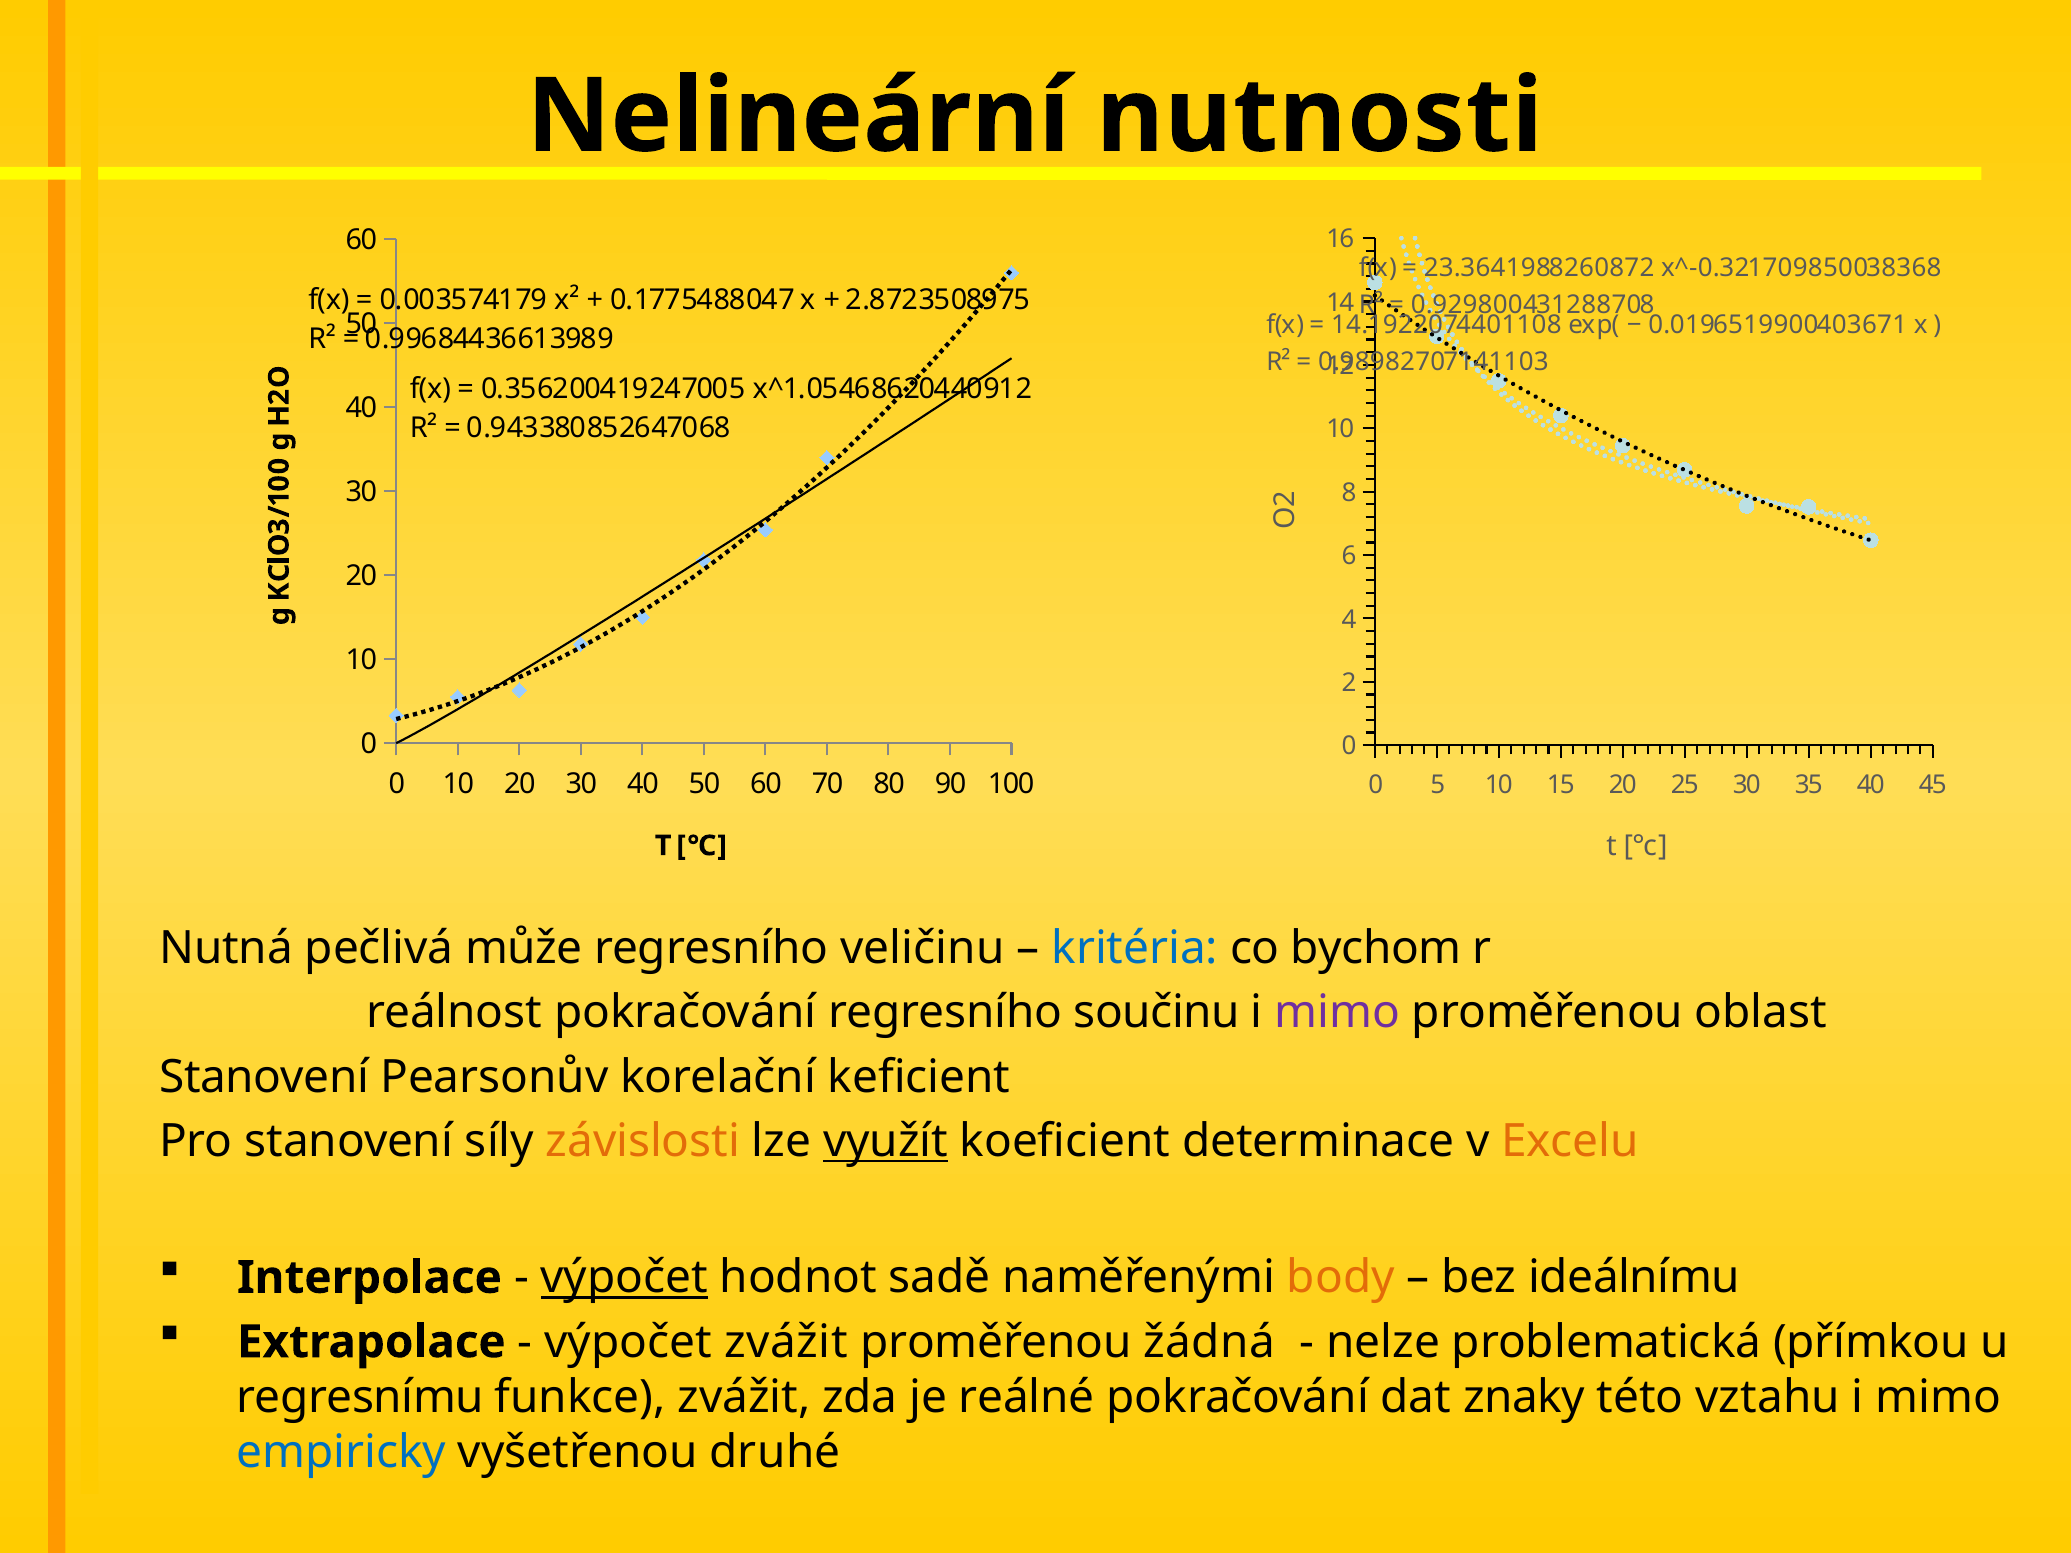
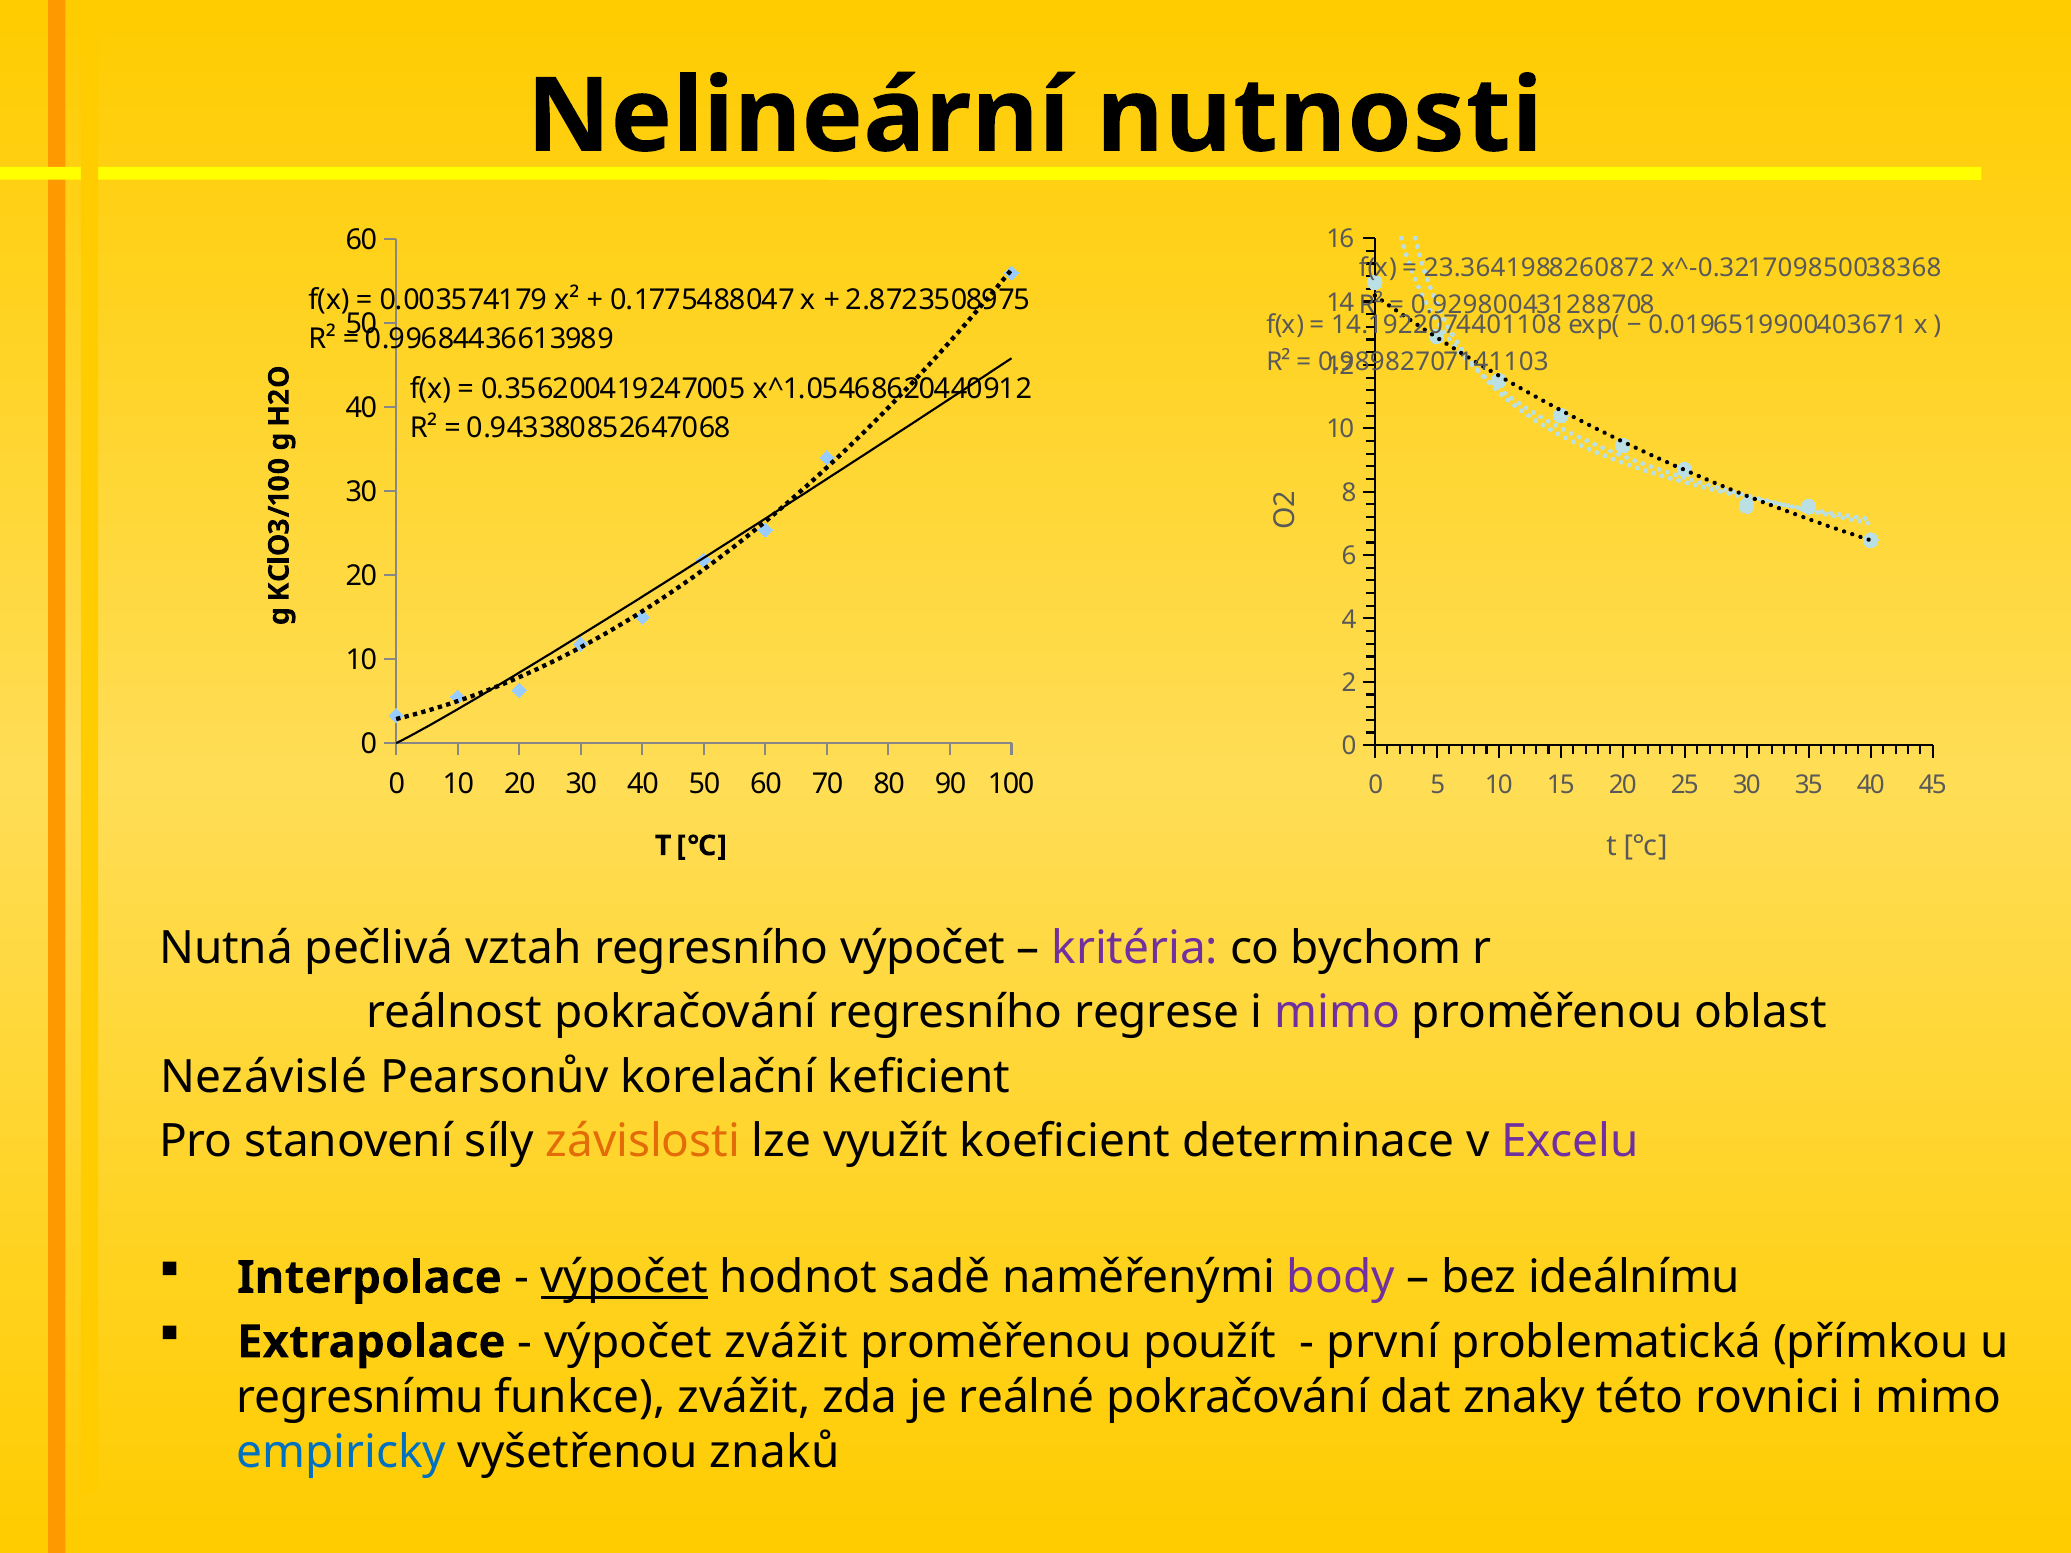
může: může -> vztah
regresního veličinu: veličinu -> výpočet
kritéria colour: blue -> purple
součinu: součinu -> regrese
Stanovení at (264, 1077): Stanovení -> Nezávislé
využít underline: present -> none
Excelu colour: orange -> purple
body colour: orange -> purple
žádná: žádná -> použít
nelze: nelze -> první
vztahu: vztahu -> rovnici
druhé: druhé -> znaků
